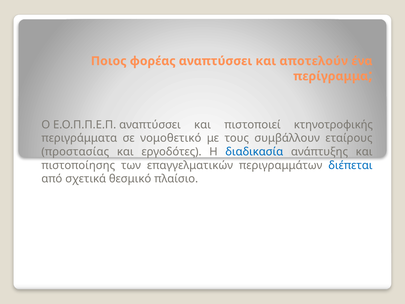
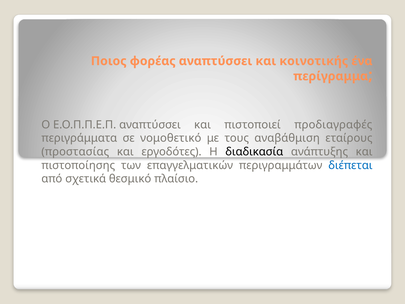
αποτελούν: αποτελούν -> κοινοτικής
κτηνοτροφικής: κτηνοτροφικής -> προδιαγραφές
συμβάλλουν: συμβάλλουν -> αναβάθμιση
διαδικασία colour: blue -> black
